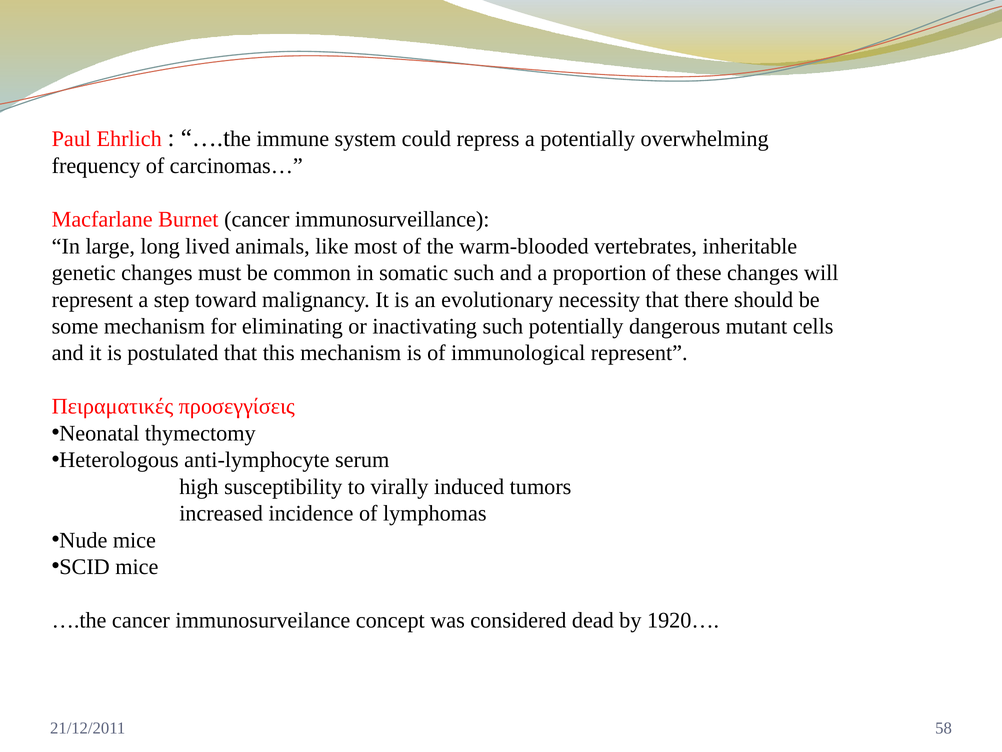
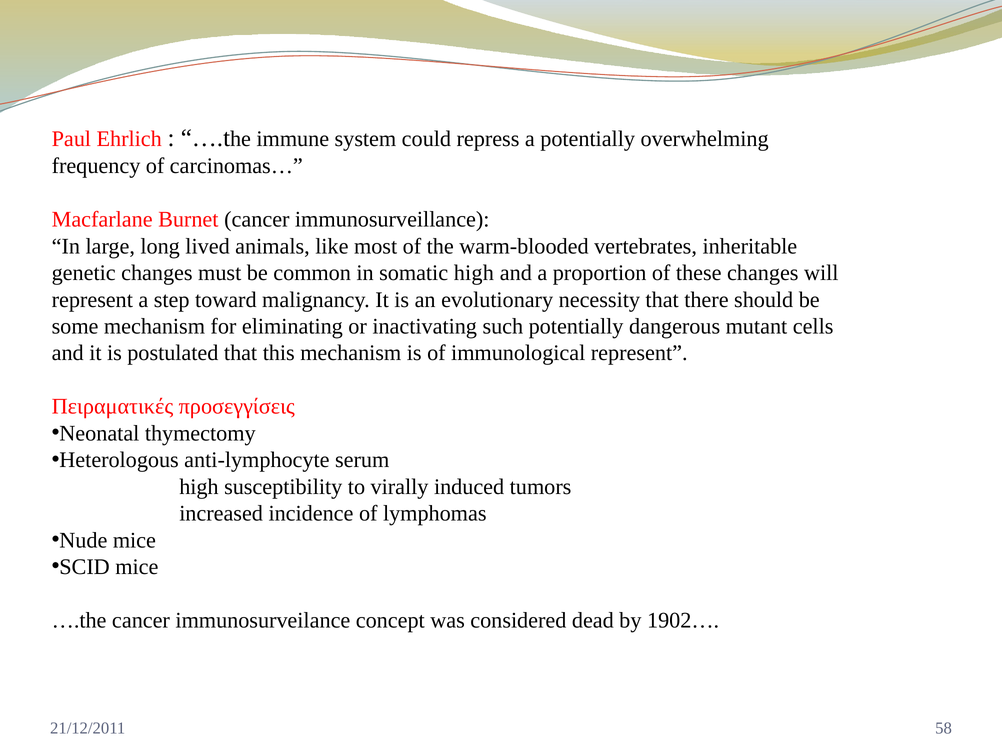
somatic such: such -> high
1920…: 1920… -> 1902…
